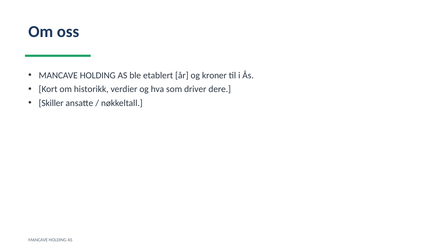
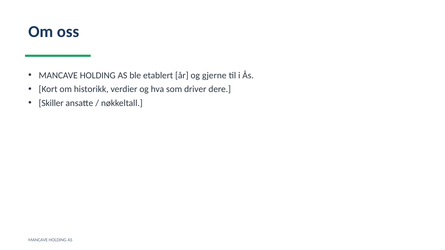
kroner: kroner -> gjerne
